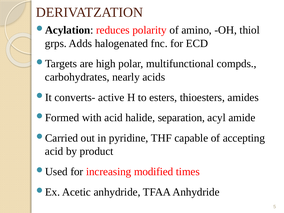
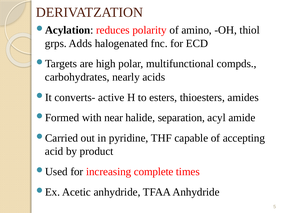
with acid: acid -> near
modified: modified -> complete
